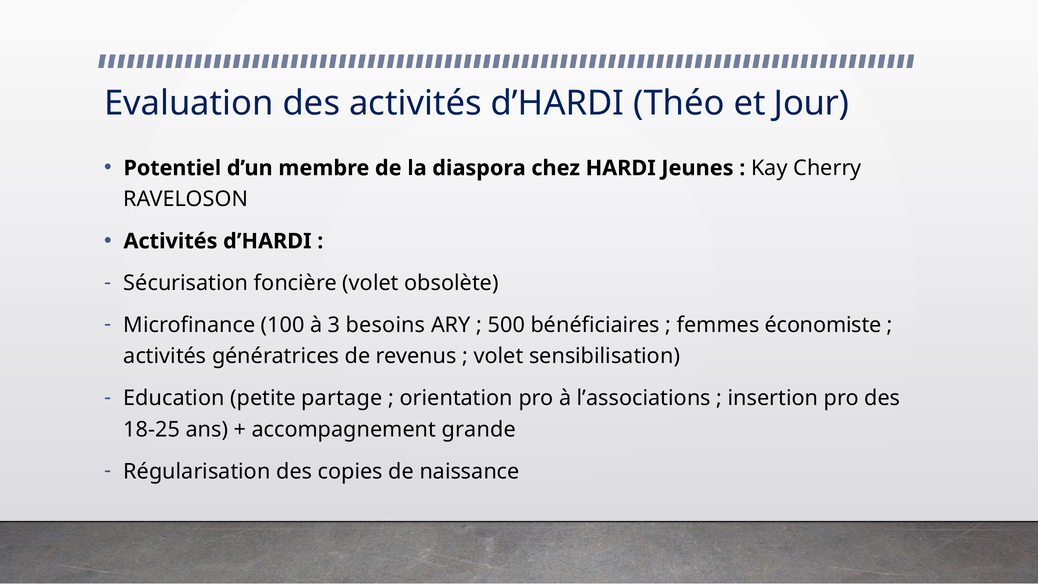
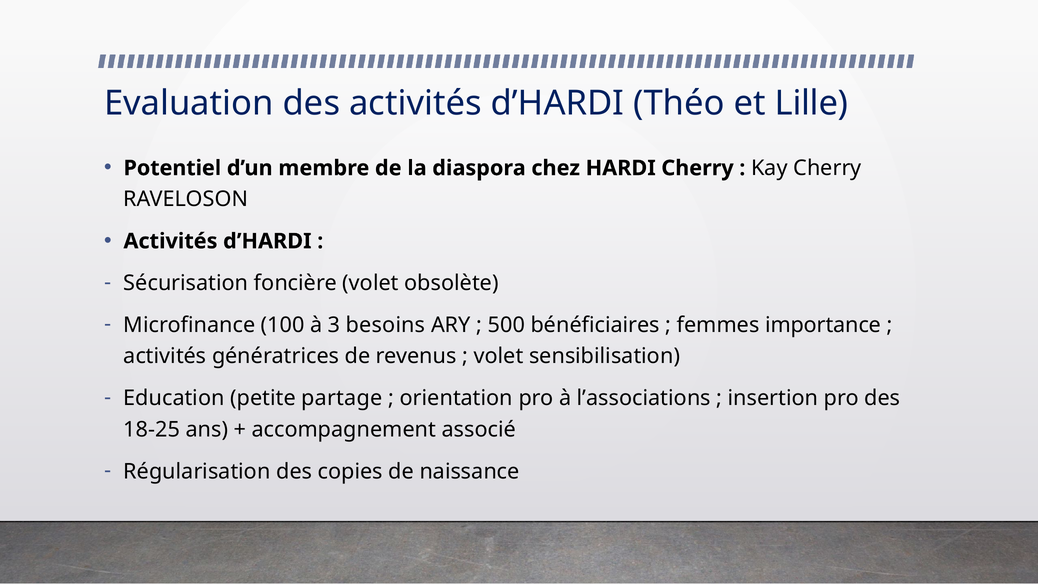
Jour: Jour -> Lille
HARDI Jeunes: Jeunes -> Cherry
économiste: économiste -> importance
grande: grande -> associé
